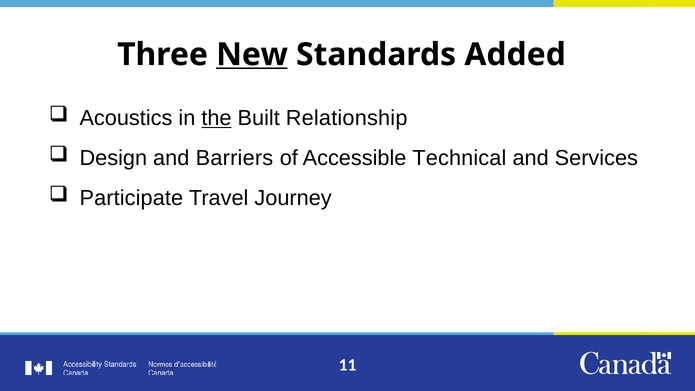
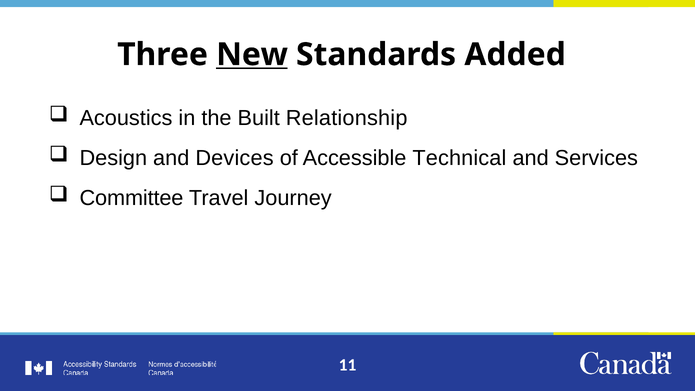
the underline: present -> none
Barriers: Barriers -> Devices
Participate: Participate -> Committee
